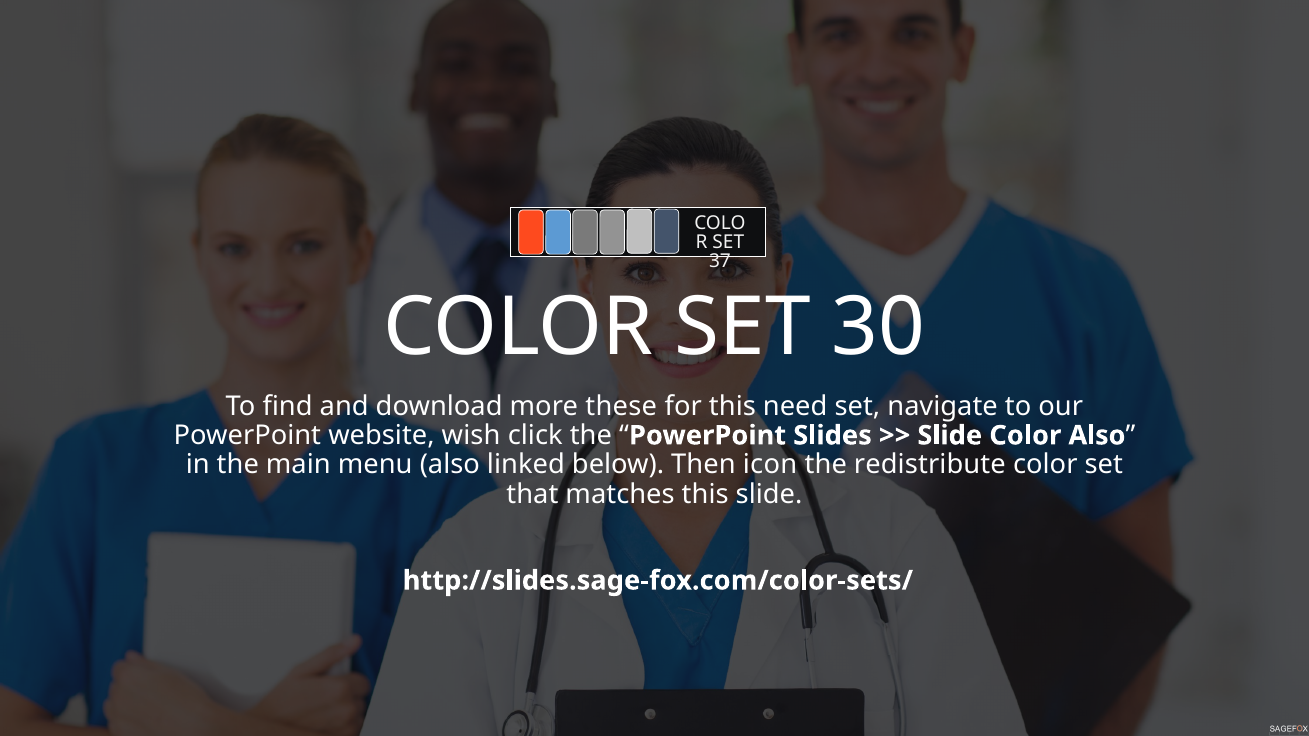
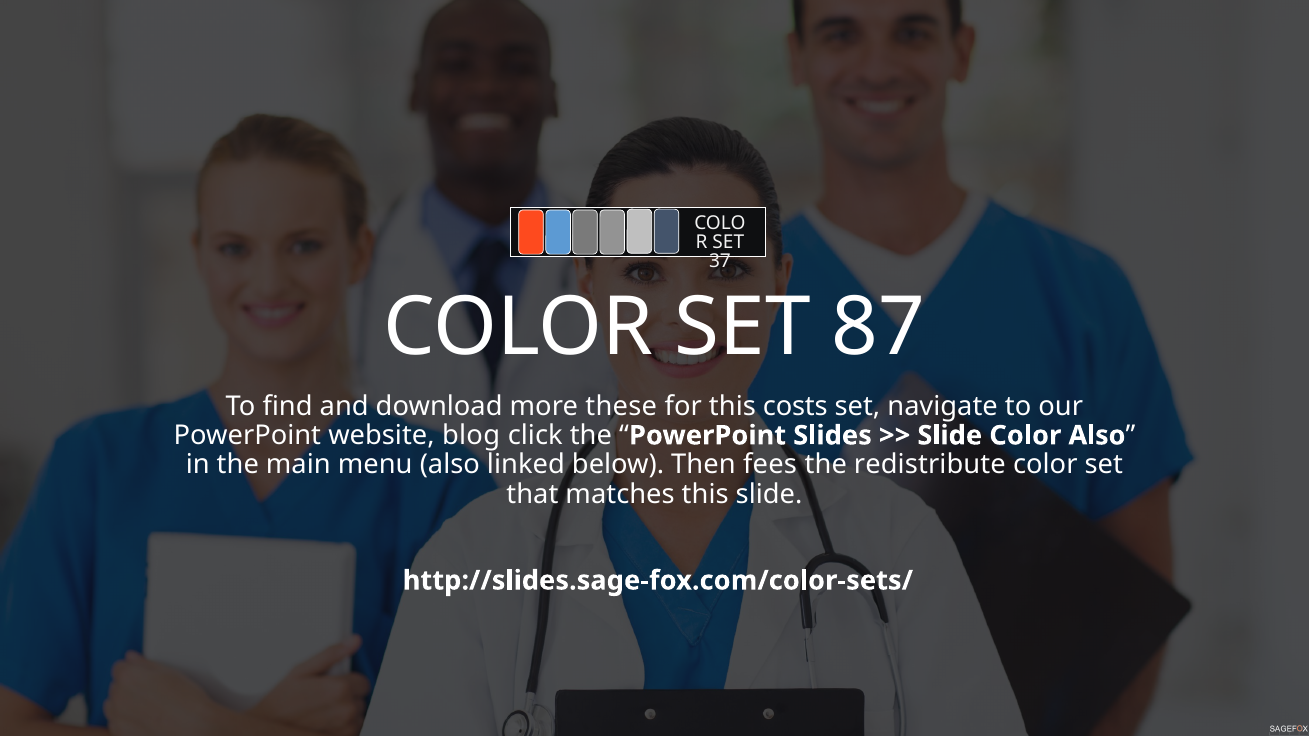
30: 30 -> 87
need: need -> costs
wish: wish -> blog
icon: icon -> fees
